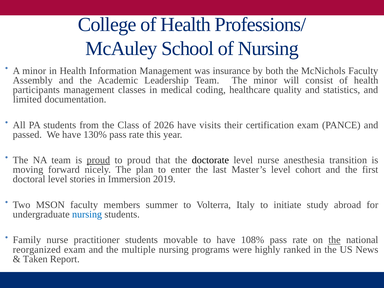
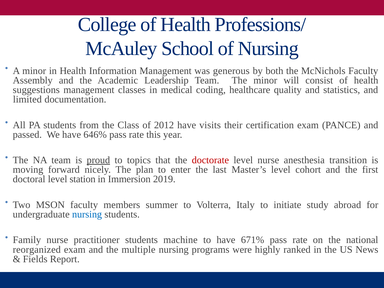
insurance: insurance -> generous
participants: participants -> suggestions
2026: 2026 -> 2012
130%: 130% -> 646%
to proud: proud -> topics
doctorate colour: black -> red
stories: stories -> station
movable: movable -> machine
108%: 108% -> 671%
the at (334, 240) underline: present -> none
Taken: Taken -> Fields
